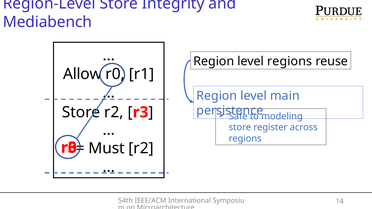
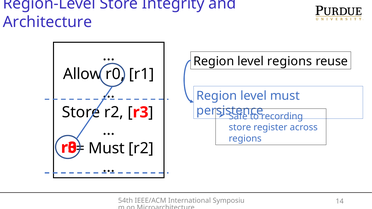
Mediabench: Mediabench -> Architecture
level main: main -> must
modeling: modeling -> recording
